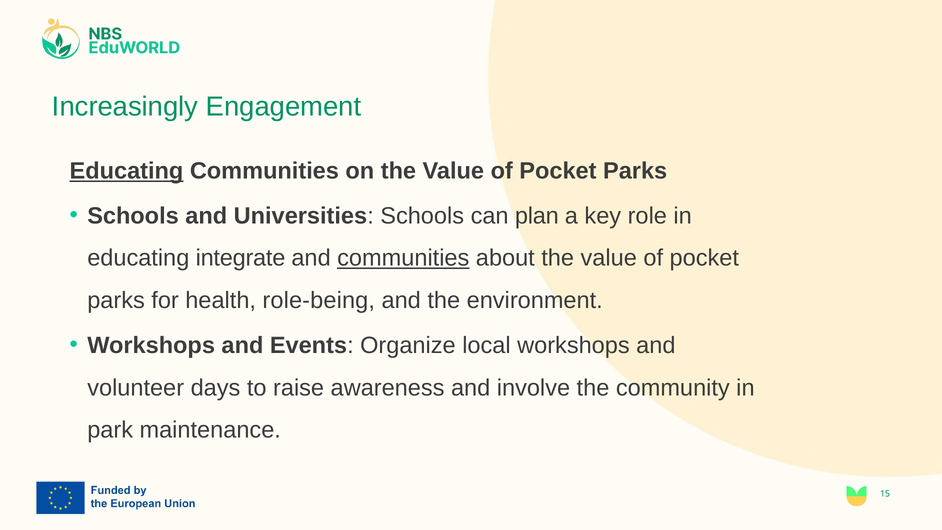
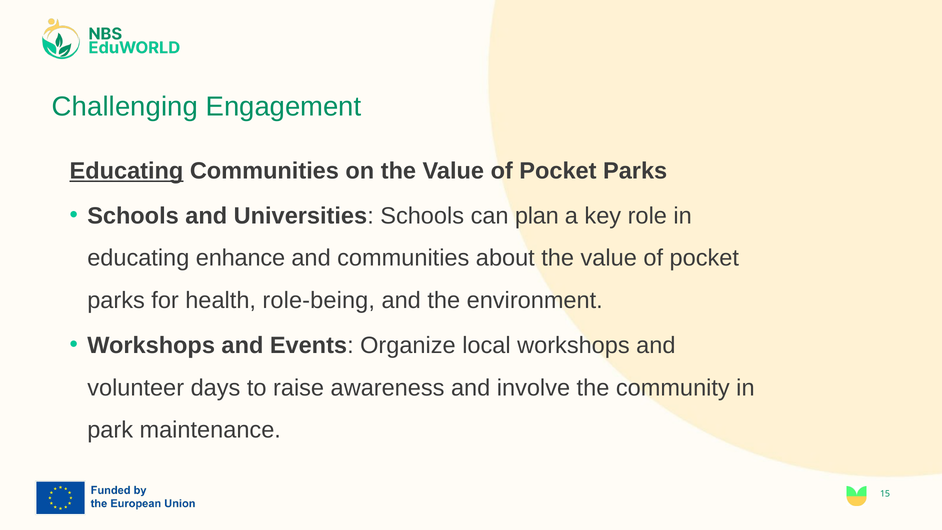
Increasingly: Increasingly -> Challenging
integrate: integrate -> enhance
communities at (403, 258) underline: present -> none
